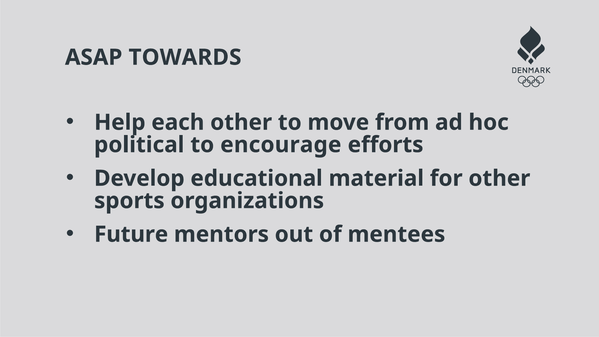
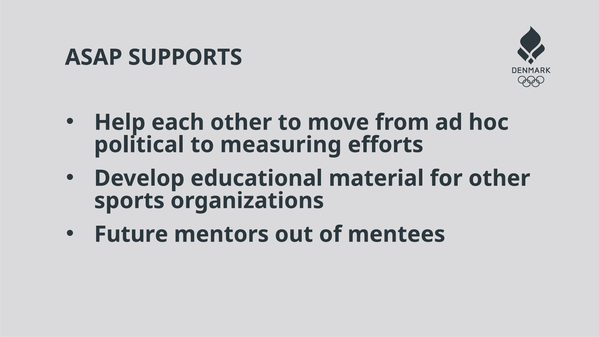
TOWARDS: TOWARDS -> SUPPORTS
encourage: encourage -> measuring
